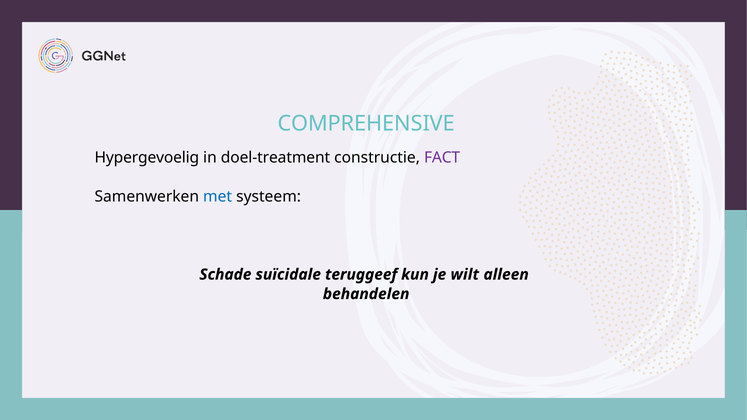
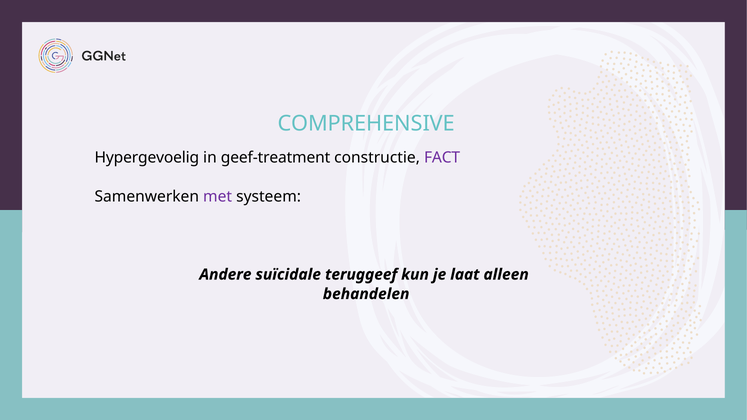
doel-treatment: doel-treatment -> geef-treatment
met colour: blue -> purple
Schade: Schade -> Andere
wilt: wilt -> laat
